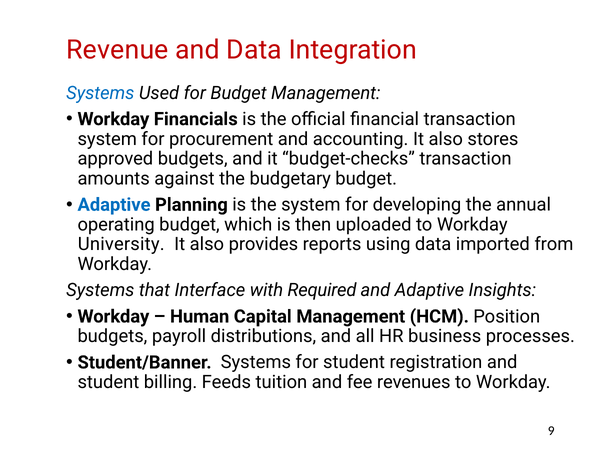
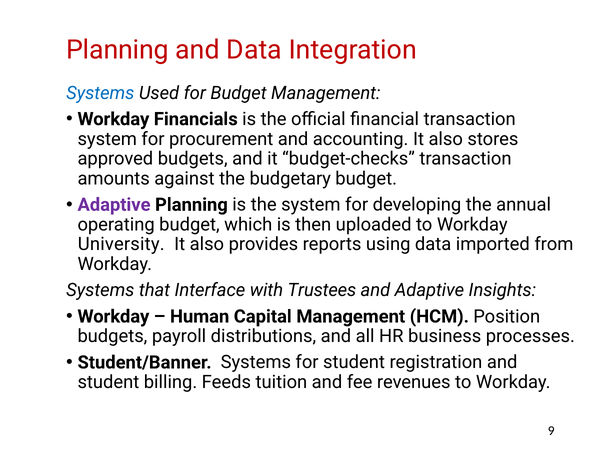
Revenue at (117, 50): Revenue -> Planning
Adaptive at (114, 205) colour: blue -> purple
Required: Required -> Trustees
